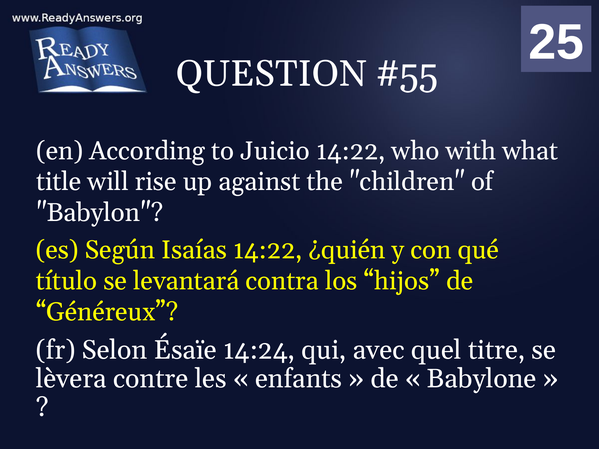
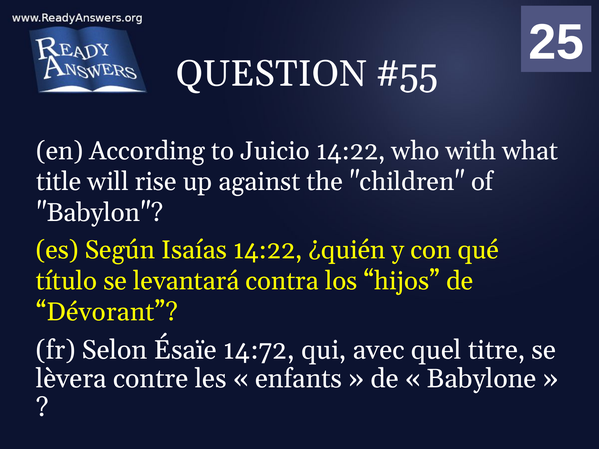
Généreux: Généreux -> Dévorant
14:24: 14:24 -> 14:72
